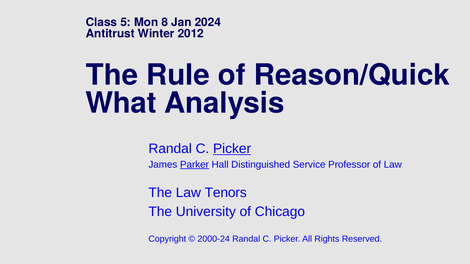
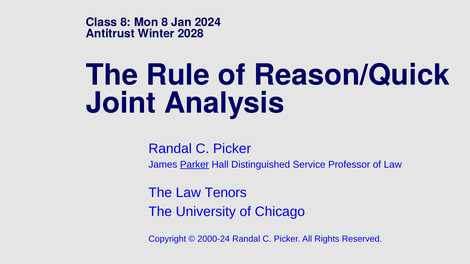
Class 5: 5 -> 8
2012: 2012 -> 2028
What: What -> Joint
Picker at (232, 149) underline: present -> none
